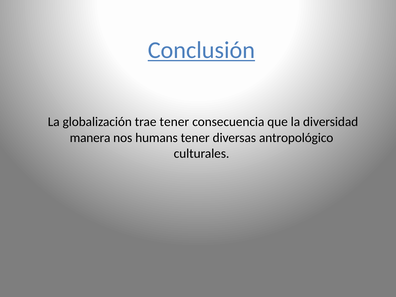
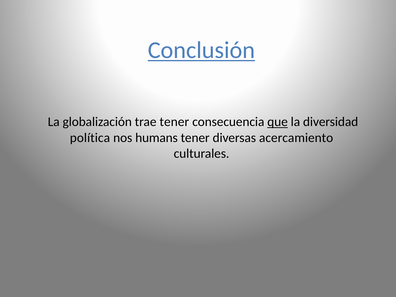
que underline: none -> present
manera: manera -> política
antropológico: antropológico -> acercamiento
